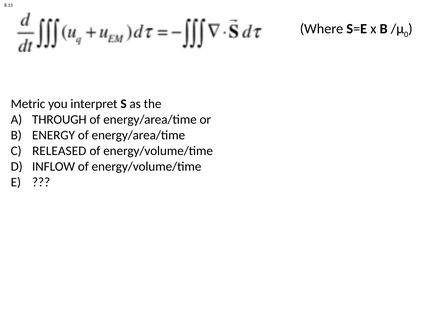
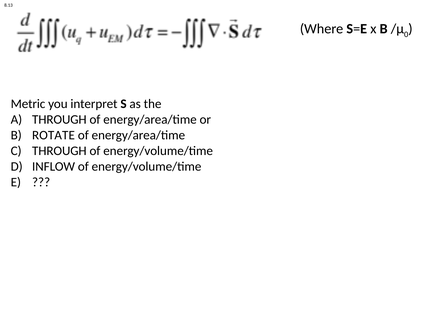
ENERGY: ENERGY -> ROTATE
RELEASED at (59, 151): RELEASED -> THROUGH
